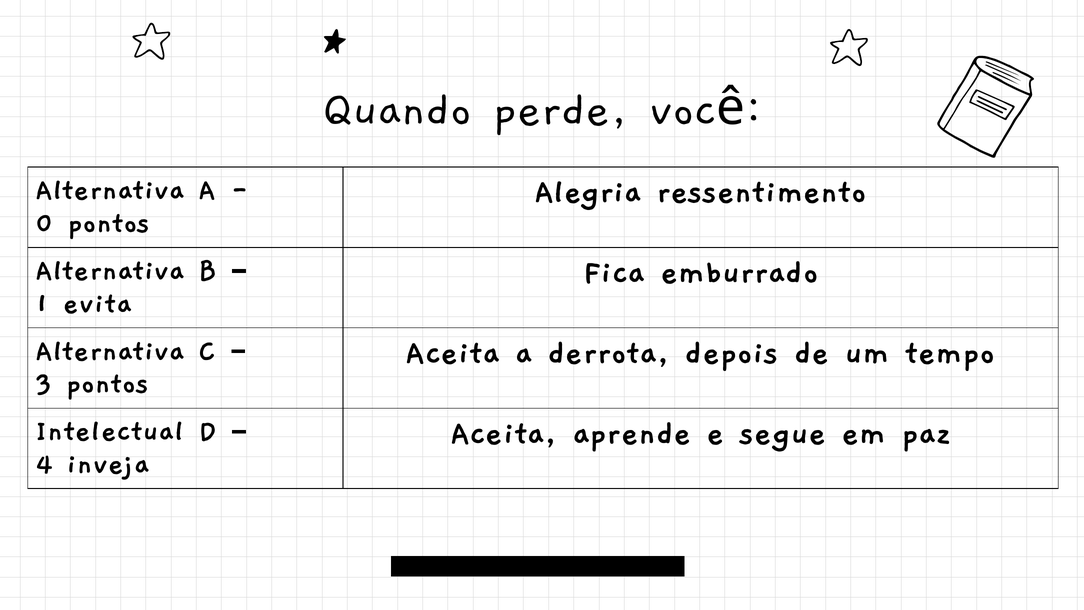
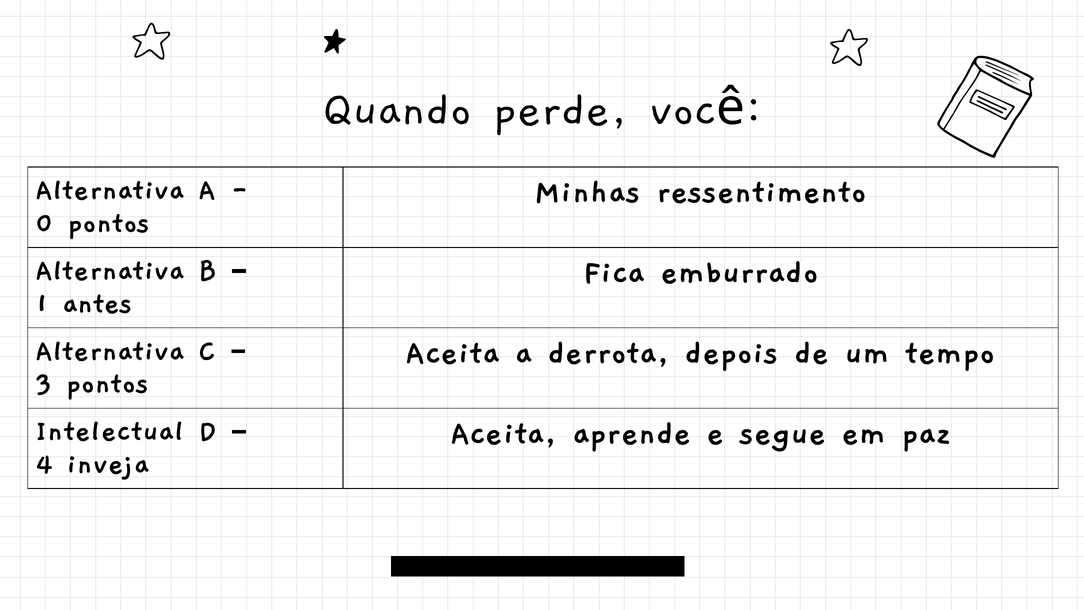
Alegria: Alegria -> Minhas
evita: evita -> antes
